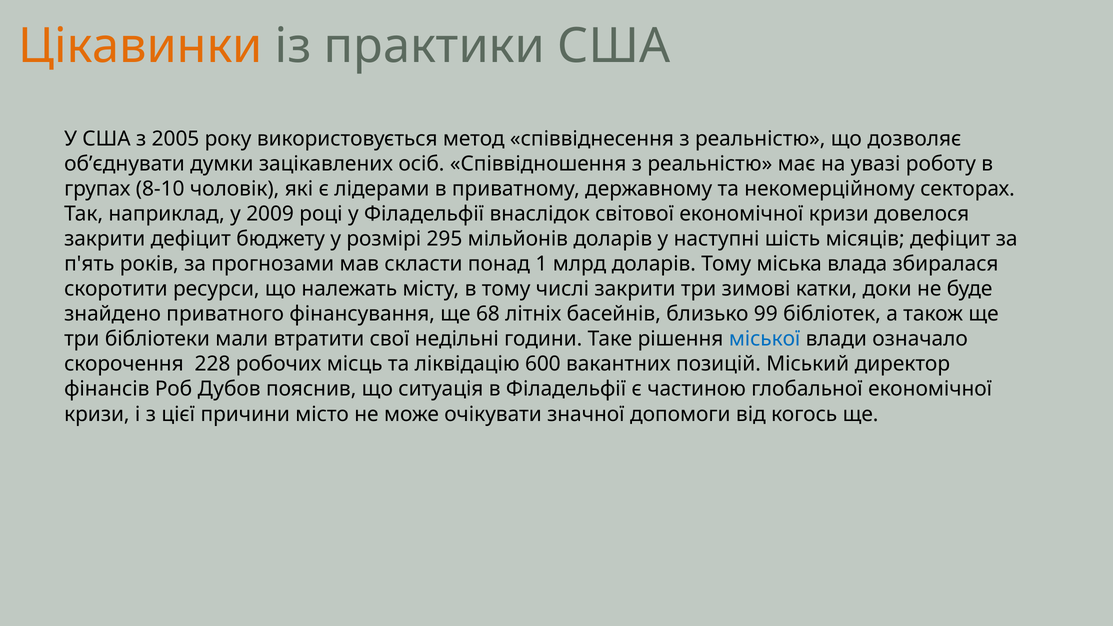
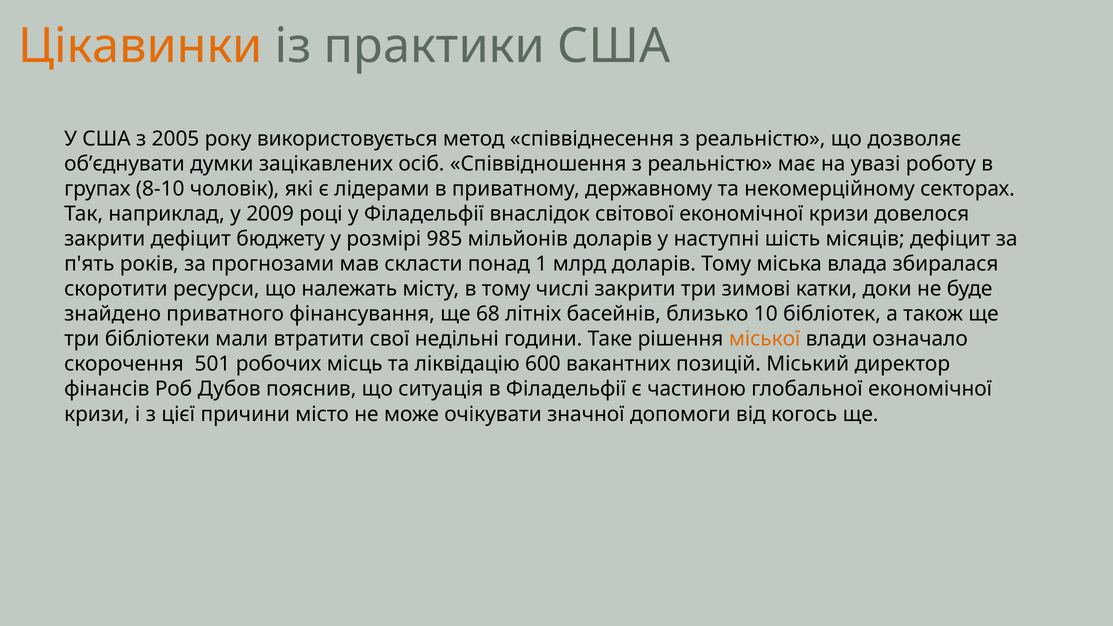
295: 295 -> 985
99: 99 -> 10
міської colour: blue -> orange
228: 228 -> 501
